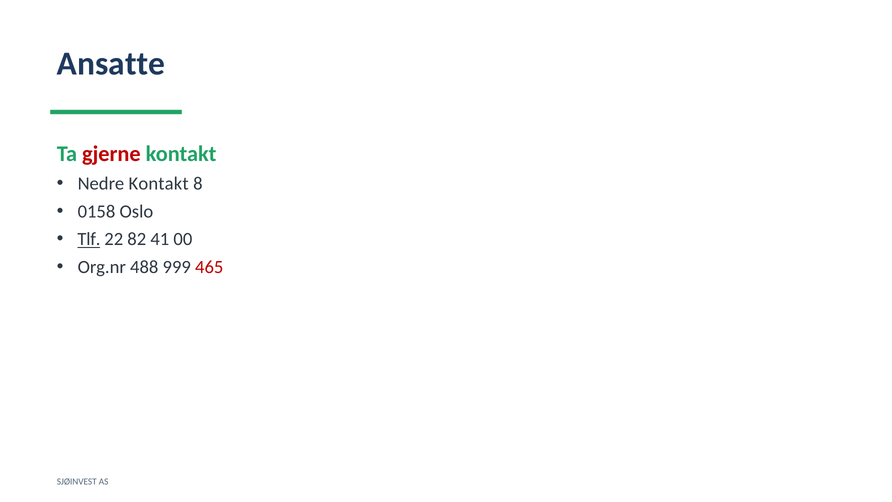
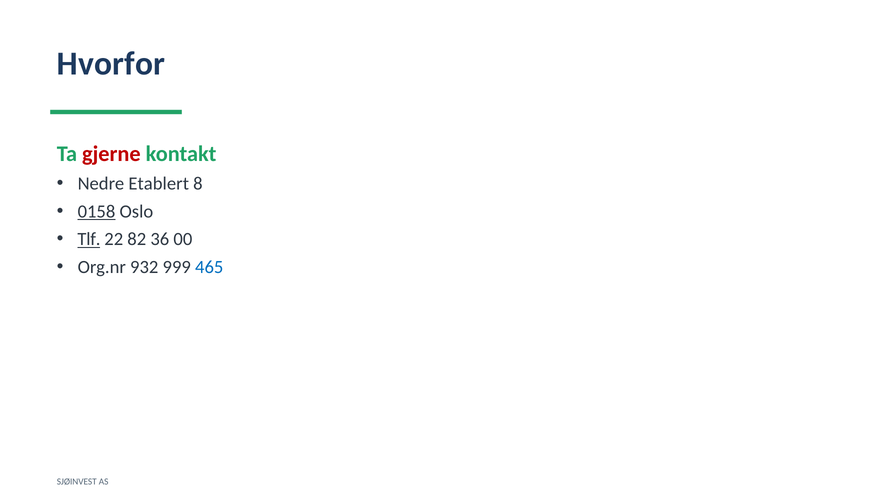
Ansatte: Ansatte -> Hvorfor
Nedre Kontakt: Kontakt -> Etablert
0158 underline: none -> present
41: 41 -> 36
488: 488 -> 932
465 colour: red -> blue
